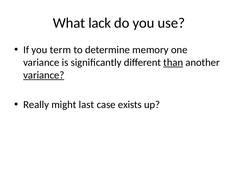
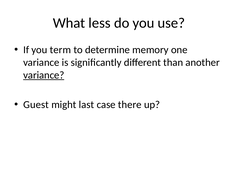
lack: lack -> less
than underline: present -> none
Really: Really -> Guest
exists: exists -> there
